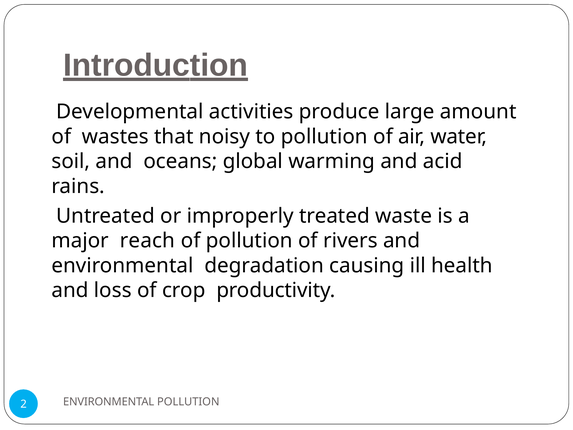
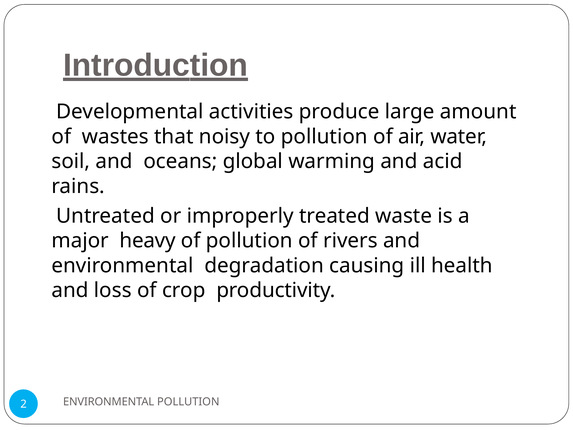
reach: reach -> heavy
